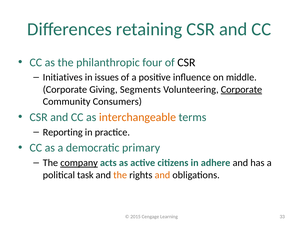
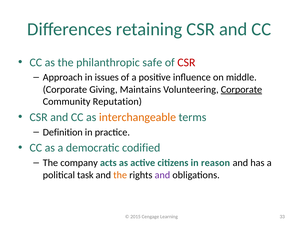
four: four -> safe
CSR at (186, 62) colour: black -> red
Initiatives: Initiatives -> Approach
Segments: Segments -> Maintains
Consumers: Consumers -> Reputation
Reporting: Reporting -> Definition
primary: primary -> codified
company underline: present -> none
adhere: adhere -> reason
and at (162, 175) colour: orange -> purple
